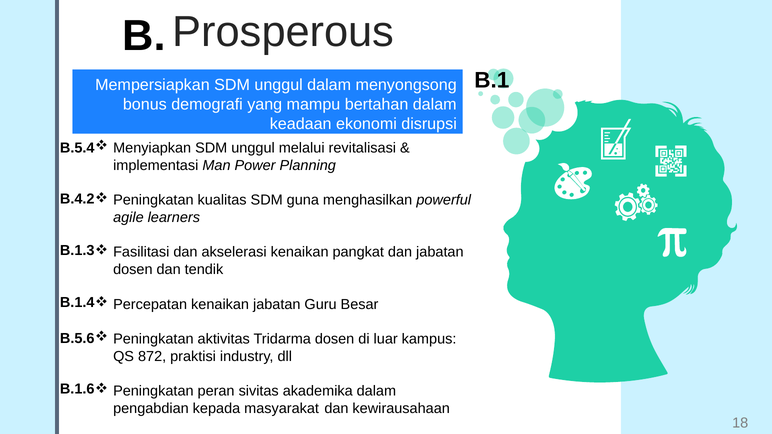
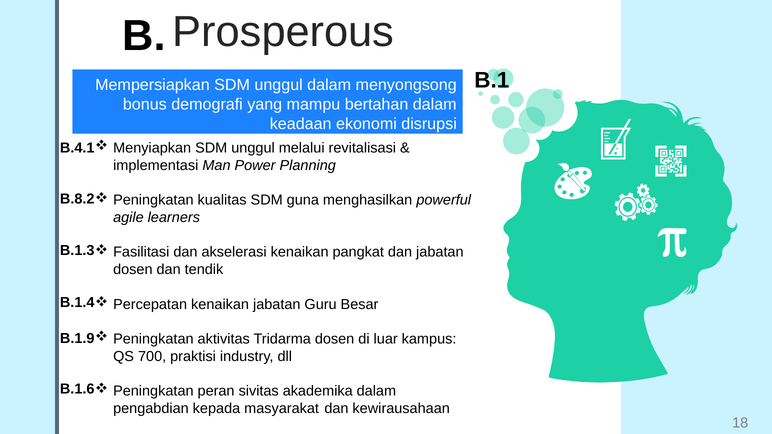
B.5.4: B.5.4 -> B.4.1
B.4.2: B.4.2 -> B.8.2
B.5.6: B.5.6 -> B.1.9
872: 872 -> 700
